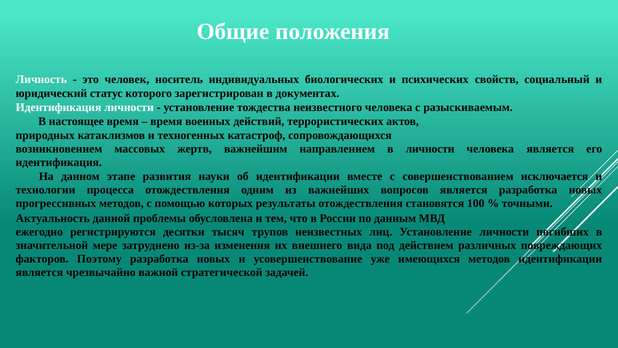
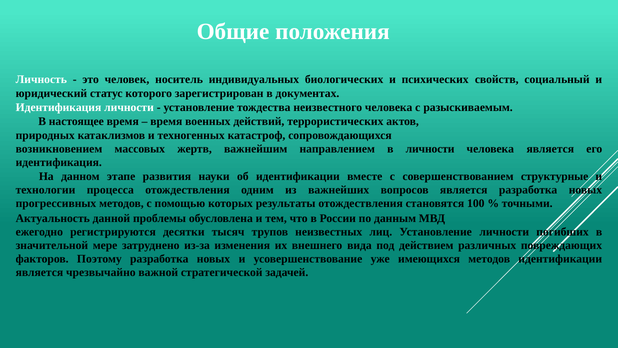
исключается: исключается -> структурные
